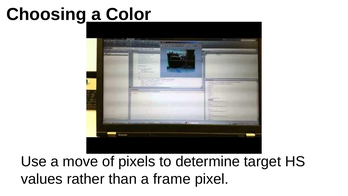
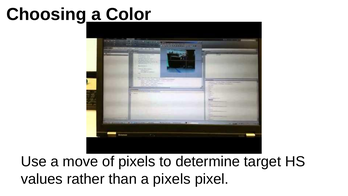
a frame: frame -> pixels
